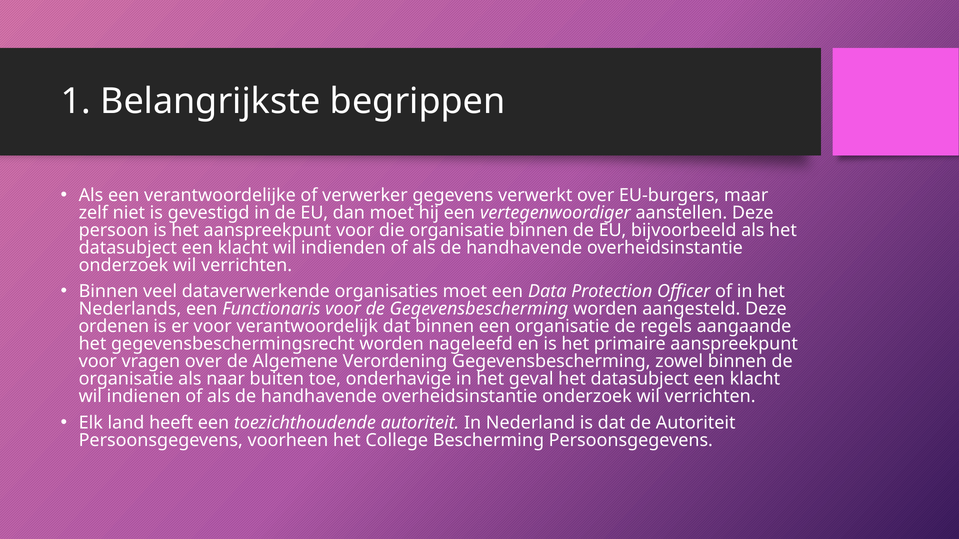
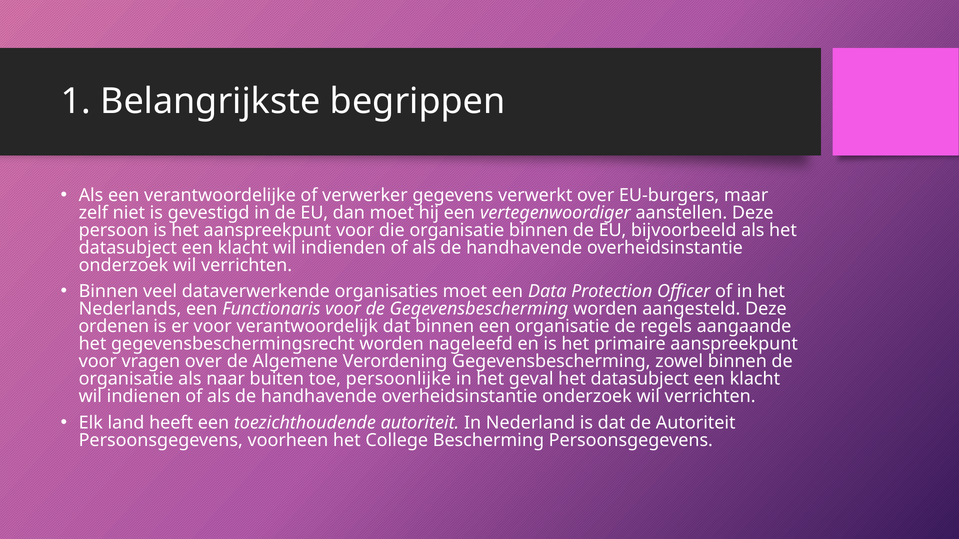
onderhavige: onderhavige -> persoonlijke
